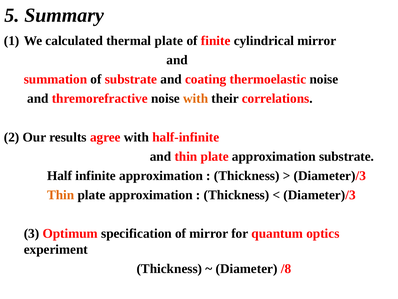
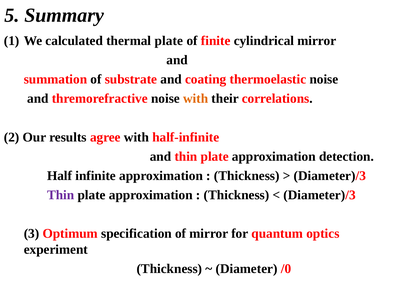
approximation substrate: substrate -> detection
Thin at (61, 195) colour: orange -> purple
/8: /8 -> /0
